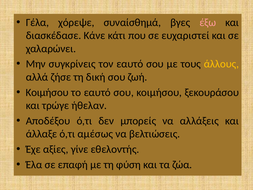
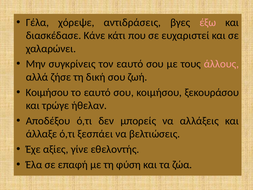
συναίσθημά: συναίσθημά -> αντιδράσεις
άλλους colour: yellow -> pink
αμέσως: αμέσως -> ξεσπάει
